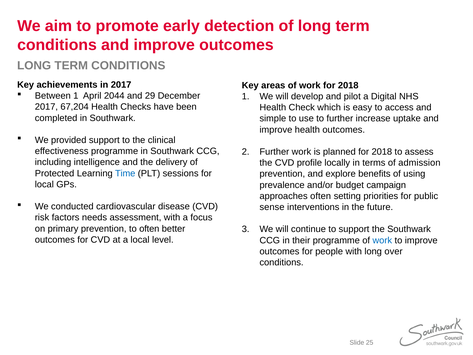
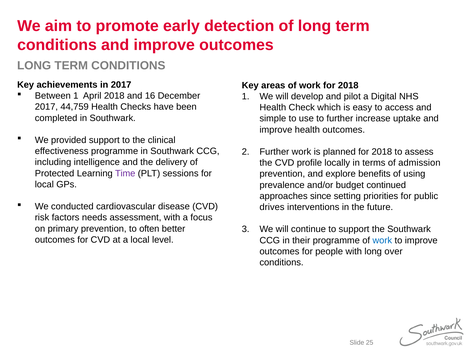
April 2044: 2044 -> 2018
29: 29 -> 16
67,204: 67,204 -> 44,759
Time colour: blue -> purple
campaign: campaign -> continued
approaches often: often -> since
sense: sense -> drives
